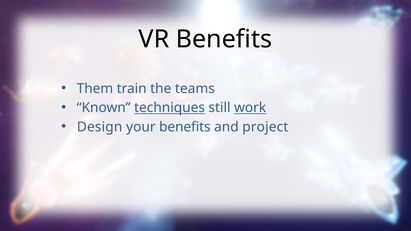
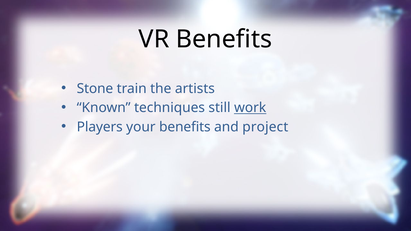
Them: Them -> Stone
teams: teams -> artists
techniques underline: present -> none
Design: Design -> Players
